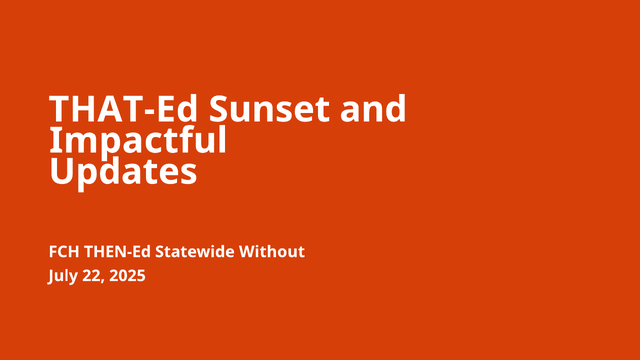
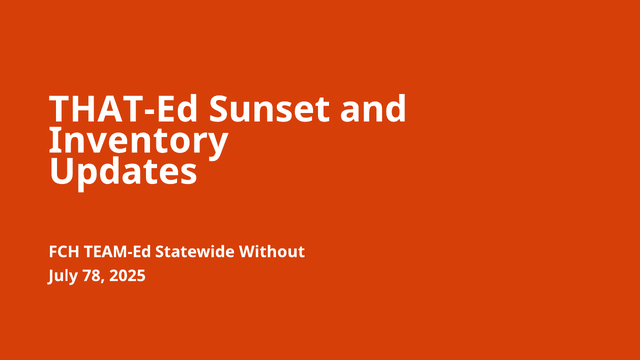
Impactful: Impactful -> Inventory
THEN-Ed: THEN-Ed -> TEAM-Ed
22: 22 -> 78
